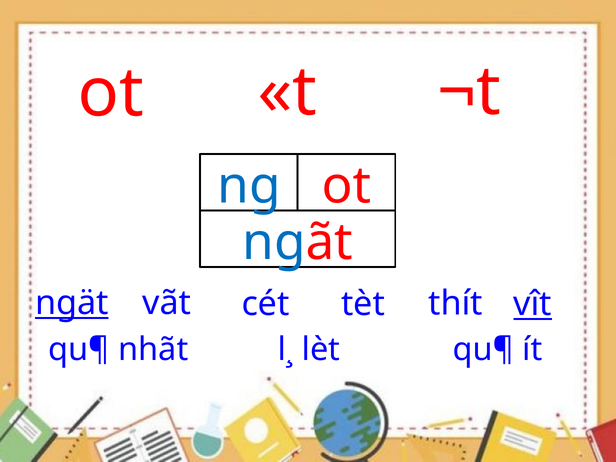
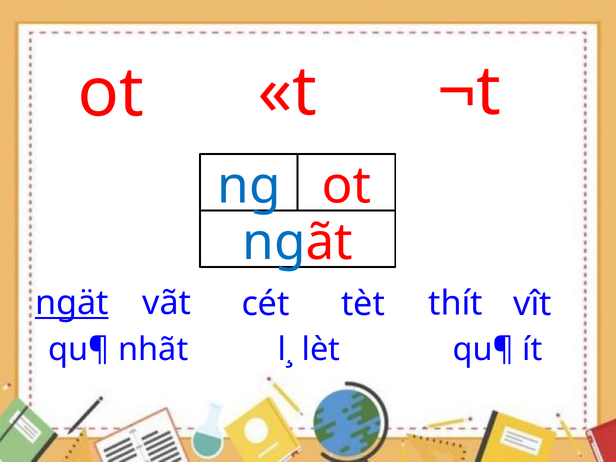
vît underline: present -> none
